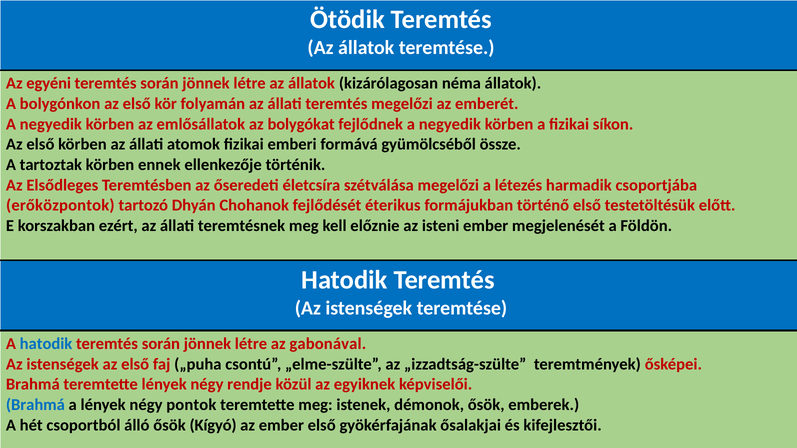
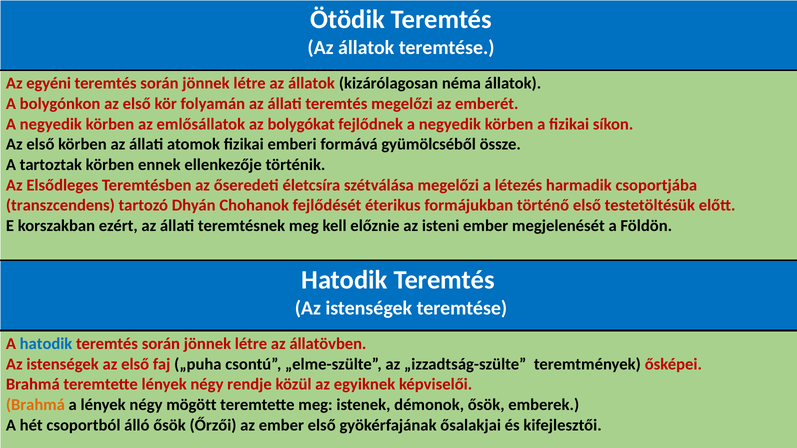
erőközpontok: erőközpontok -> transzcendens
gabonával: gabonával -> állatövben
Brahmá at (35, 405) colour: blue -> orange
pontok: pontok -> mögött
Kígyó: Kígyó -> Őrzői
